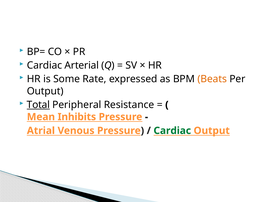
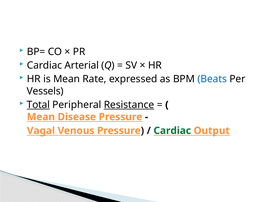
is Some: Some -> Mean
Beats colour: orange -> blue
Output at (45, 91): Output -> Vessels
Resistance underline: none -> present
Inhibits: Inhibits -> Disease
Atrial: Atrial -> Vagal
